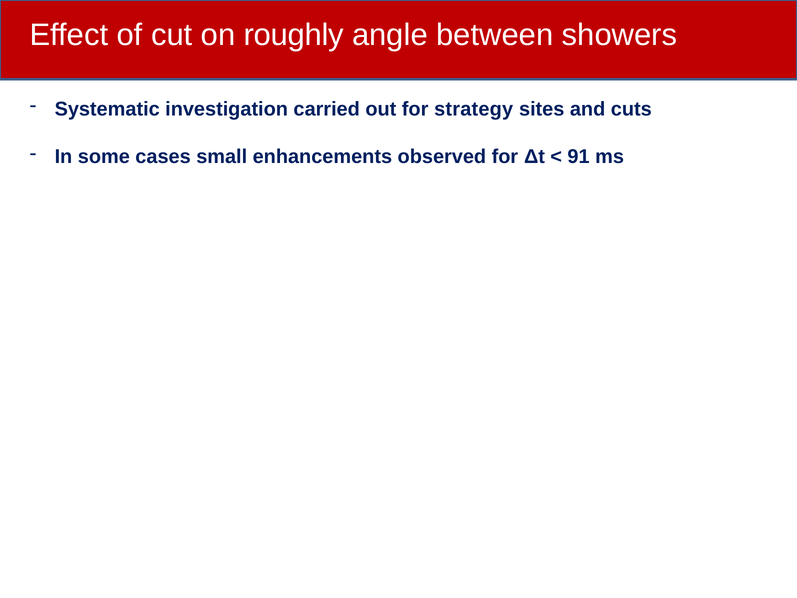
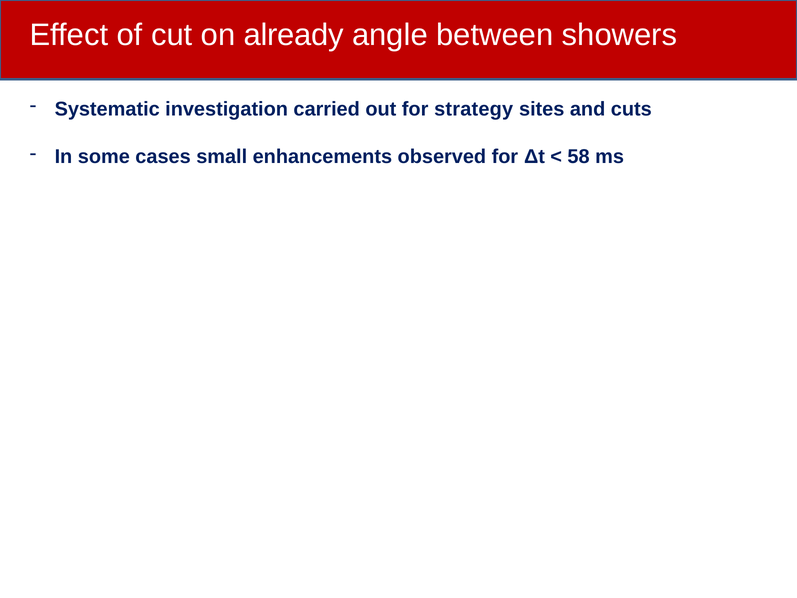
roughly: roughly -> already
91: 91 -> 58
